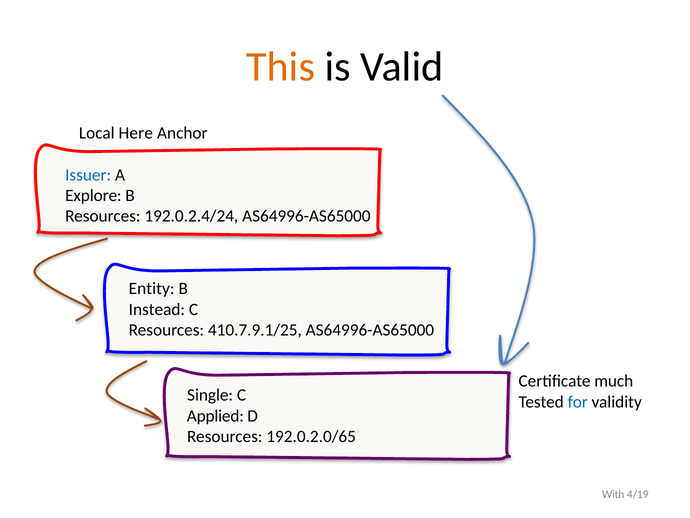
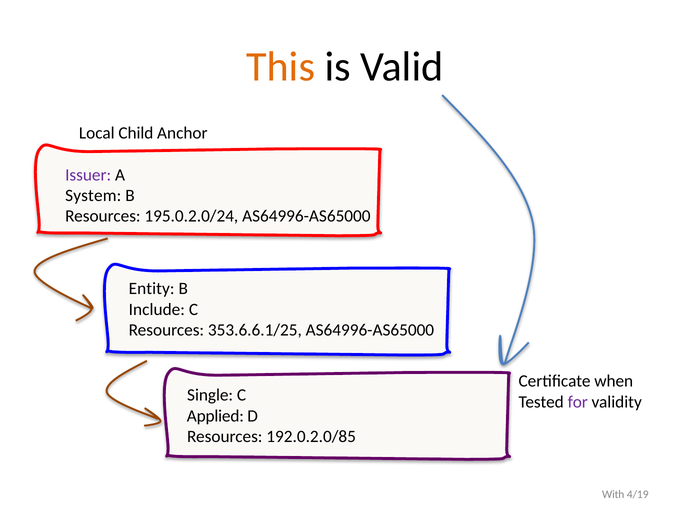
Here: Here -> Child
Issuer colour: blue -> purple
Explore: Explore -> System
192.0.2.4/24: 192.0.2.4/24 -> 195.0.2.0/24
Instead: Instead -> Include
410.7.9.1/25: 410.7.9.1/25 -> 353.6.6.1/25
much: much -> when
for colour: blue -> purple
192.0.2.0/65: 192.0.2.0/65 -> 192.0.2.0/85
